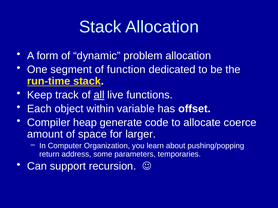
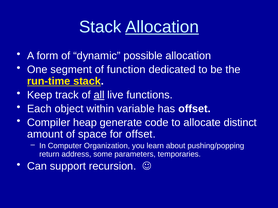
Allocation at (162, 27) underline: none -> present
problem: problem -> possible
coerce: coerce -> distinct
for larger: larger -> offset
